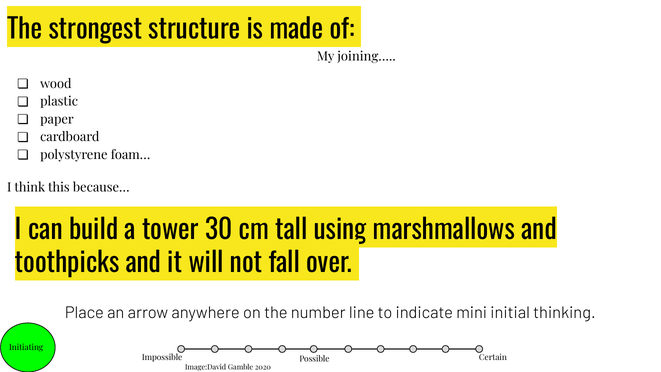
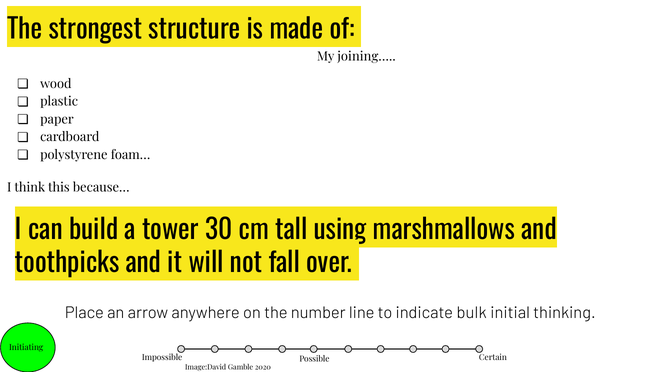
mini: mini -> bulk
